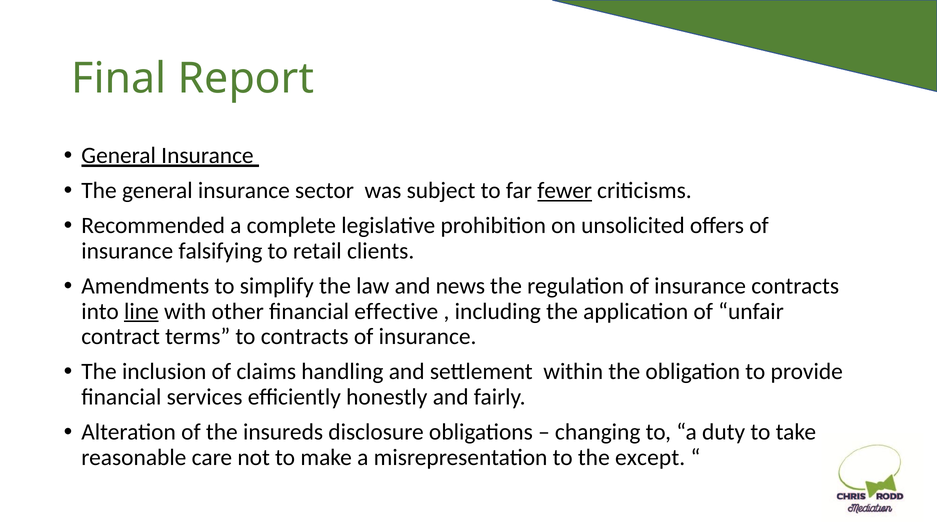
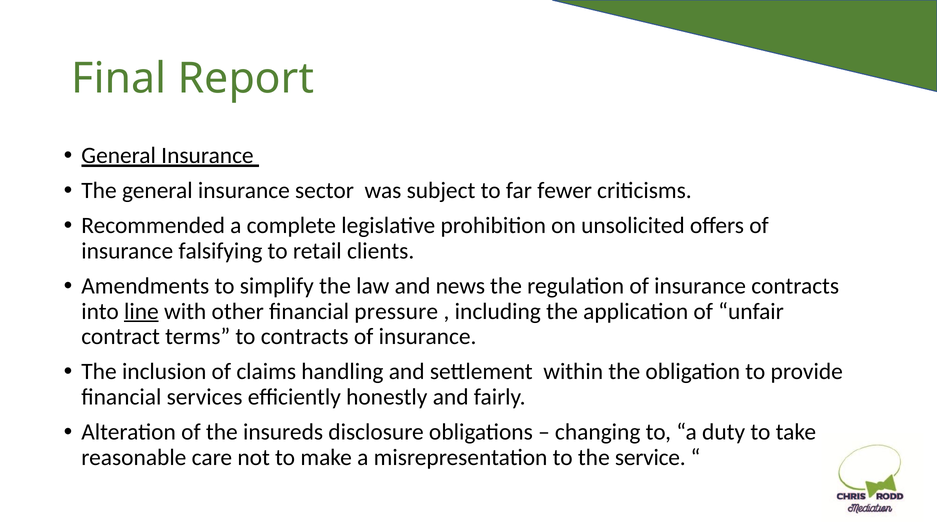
fewer underline: present -> none
effective: effective -> pressure
except: except -> service
